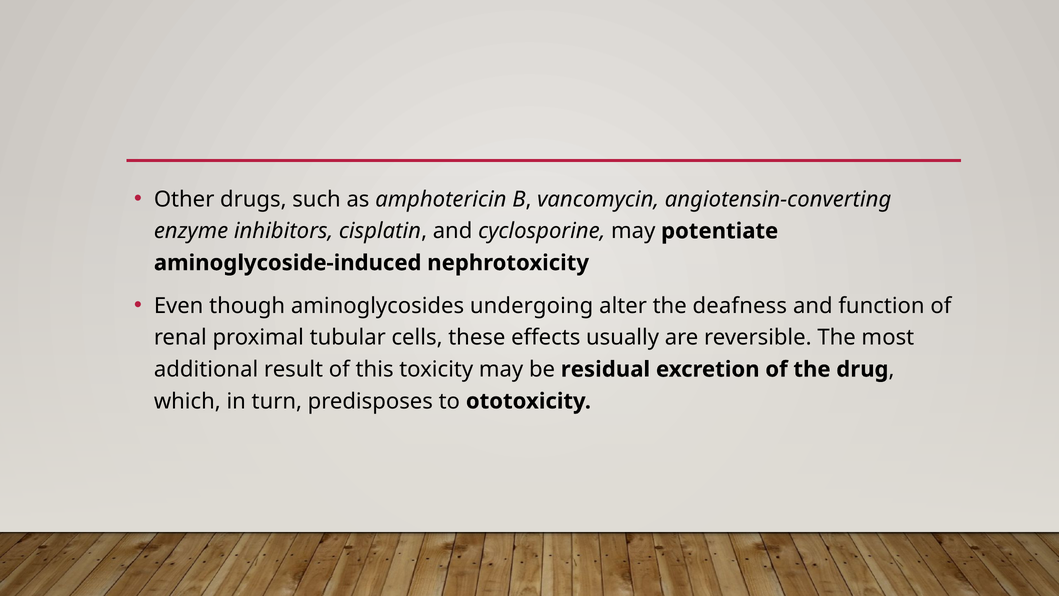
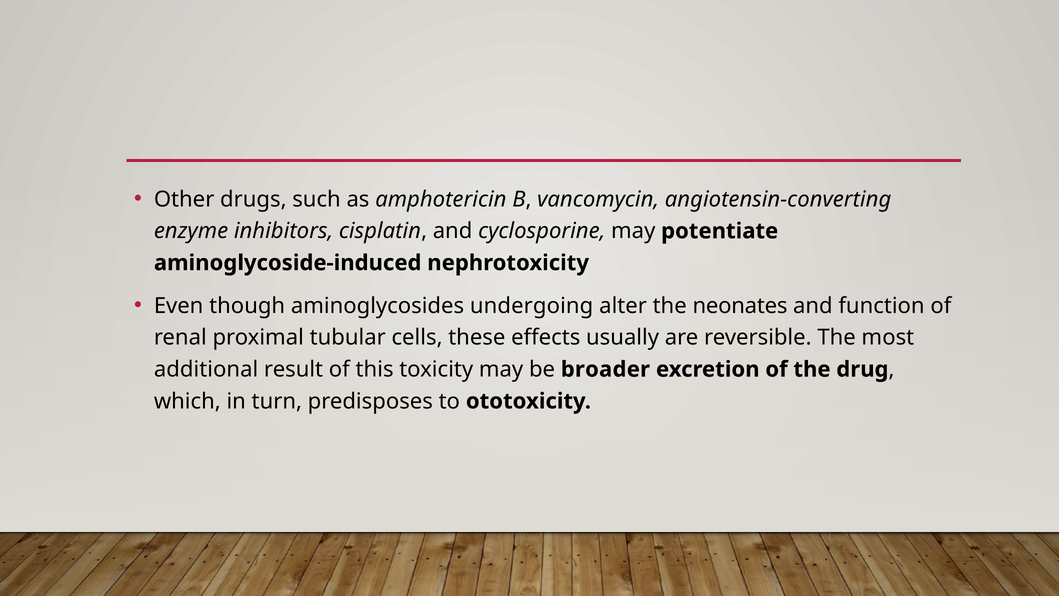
deafness: deafness -> neonates
residual: residual -> broader
